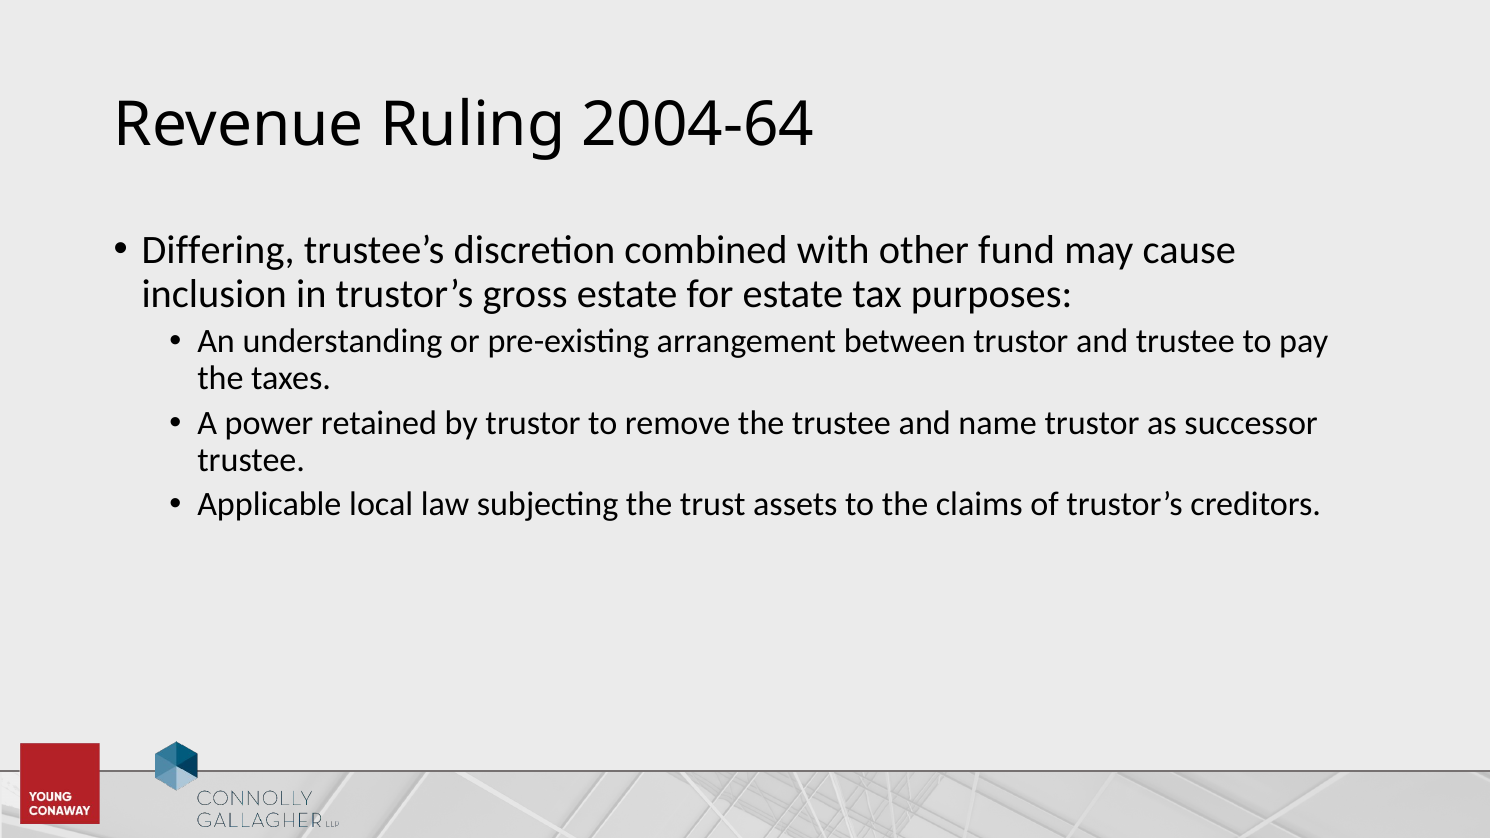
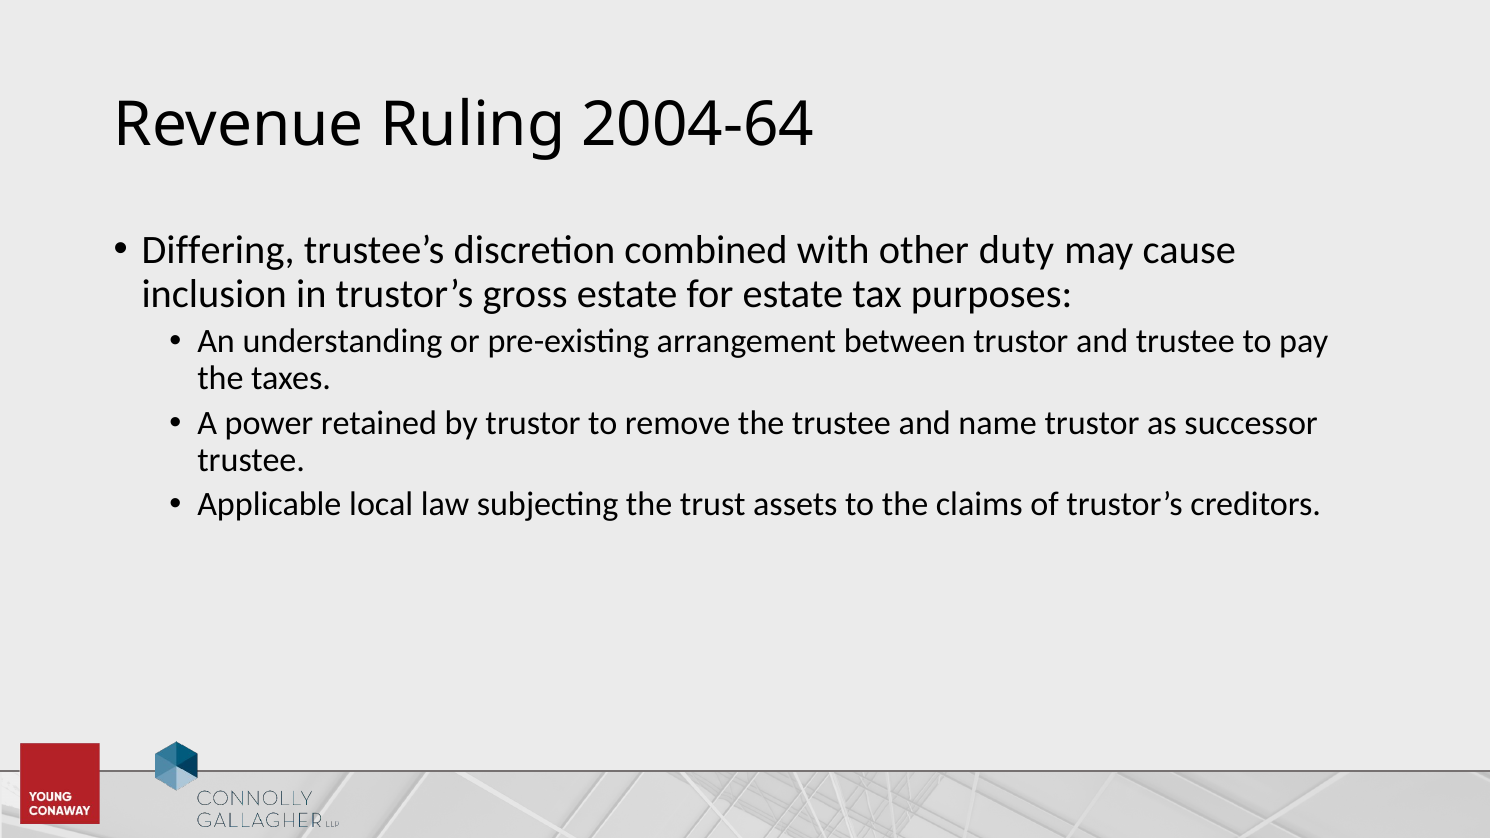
fund: fund -> duty
